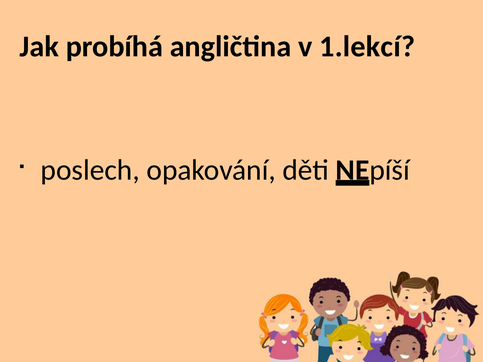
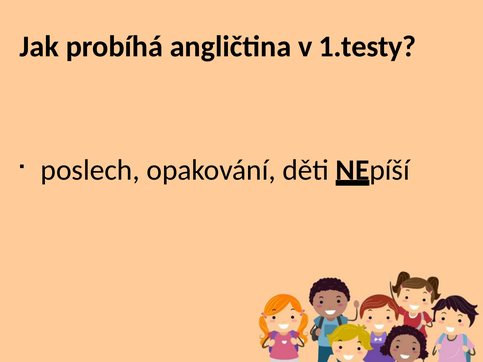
1.lekcí: 1.lekcí -> 1.testy
